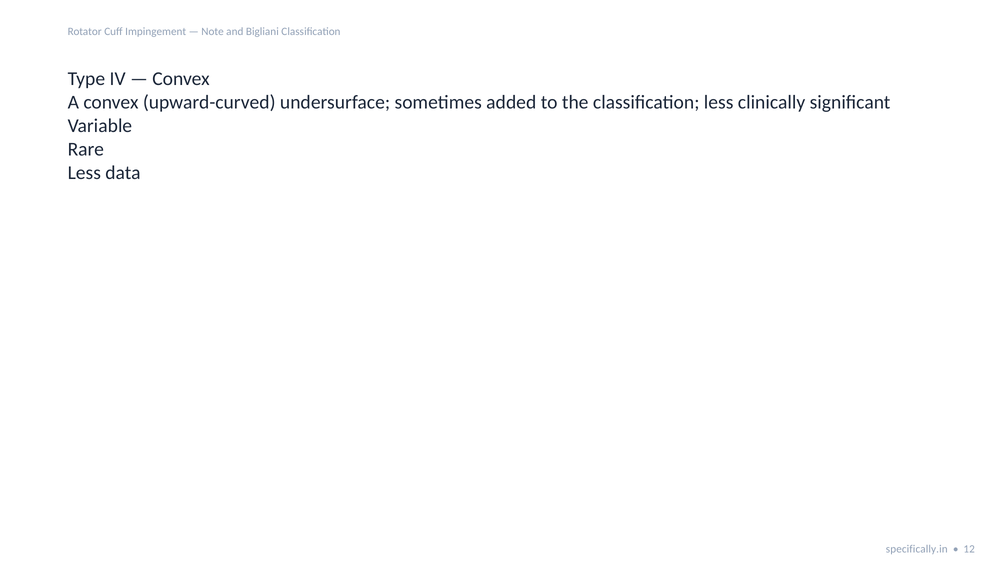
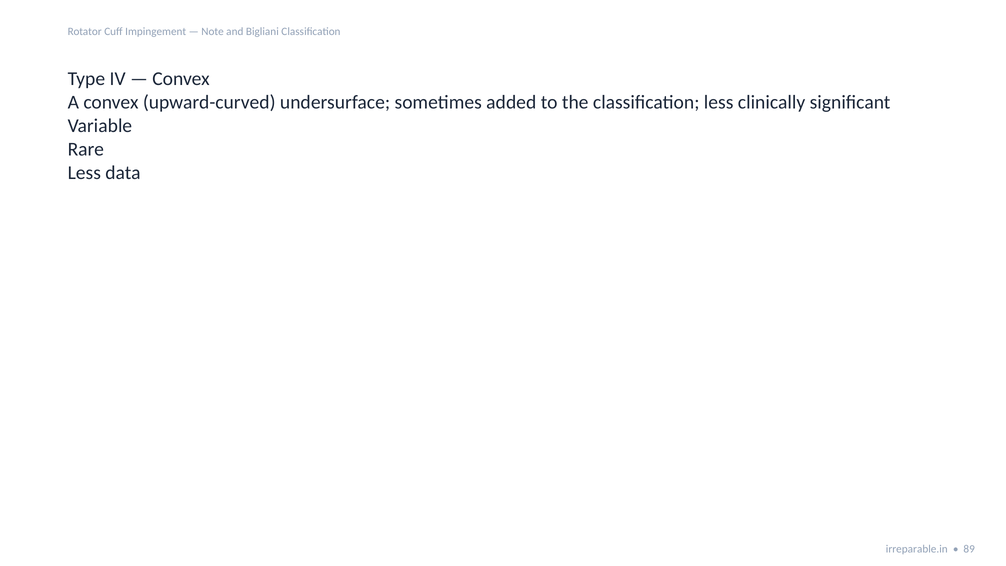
specifically.in: specifically.in -> irreparable.in
12: 12 -> 89
